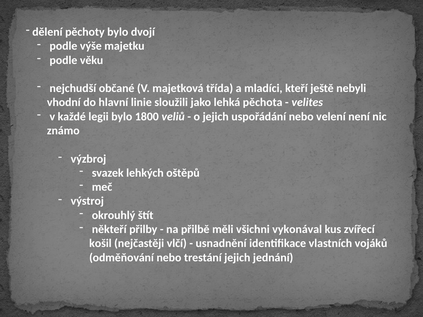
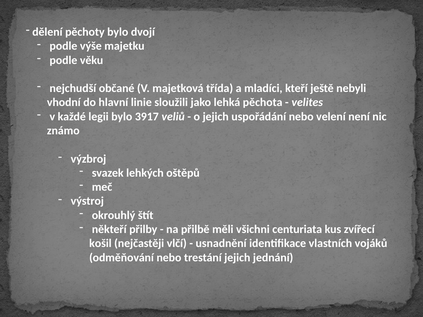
1800: 1800 -> 3917
vykonával: vykonával -> centuriata
